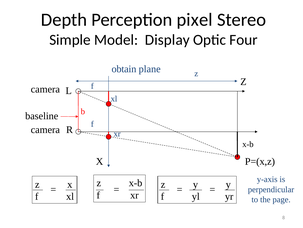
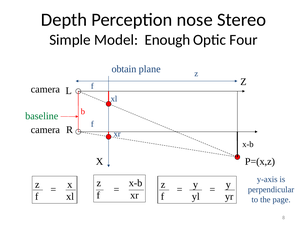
pixel: pixel -> nose
Display: Display -> Enough
baseline colour: black -> green
